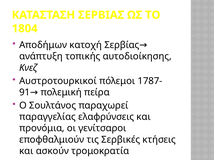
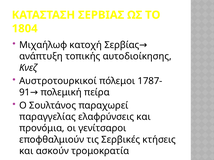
Αποδήμων: Αποδήμων -> Μιχαήλωφ
